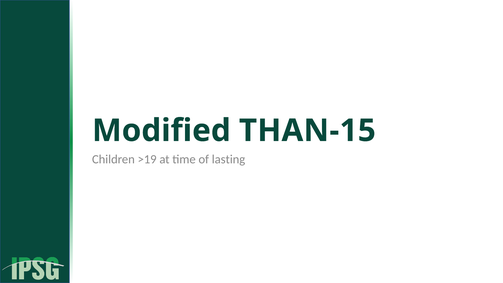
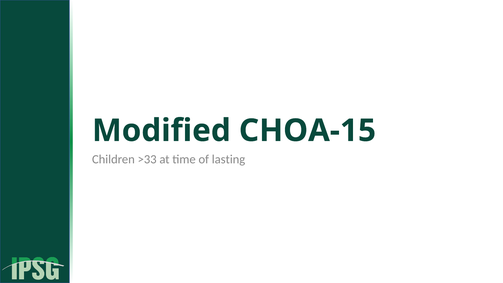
THAN-15: THAN-15 -> CHOA-15
>19: >19 -> >33
